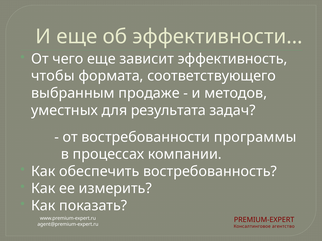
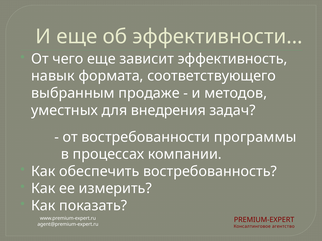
чтобы: чтобы -> навык
результата: результата -> внедрения
